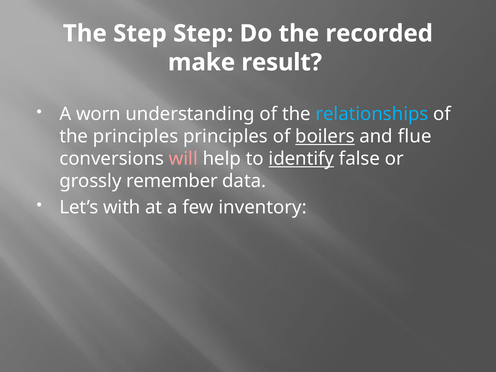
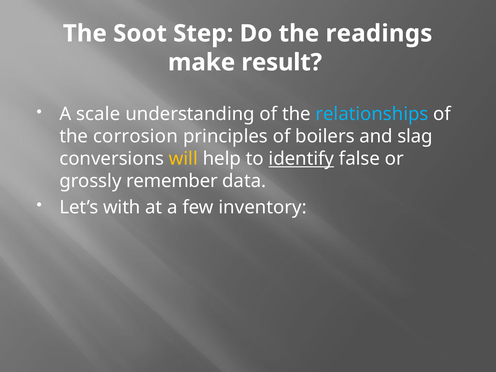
The Step: Step -> Soot
recorded: recorded -> readings
worn: worn -> scale
the principles: principles -> corrosion
boilers underline: present -> none
flue: flue -> slag
will colour: pink -> yellow
